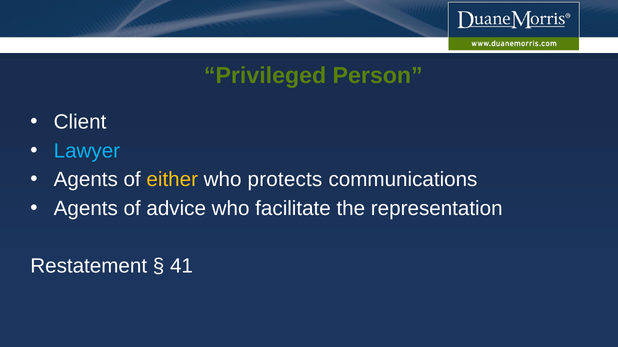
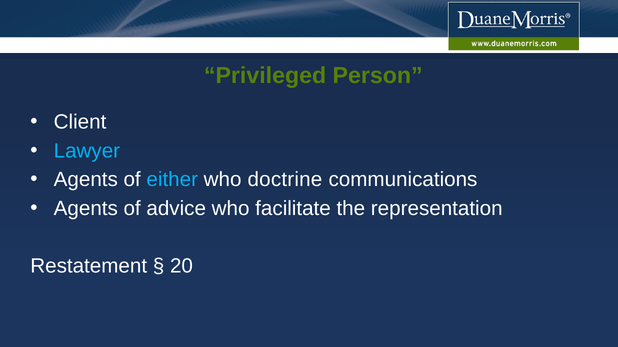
either colour: yellow -> light blue
protects: protects -> doctrine
41: 41 -> 20
